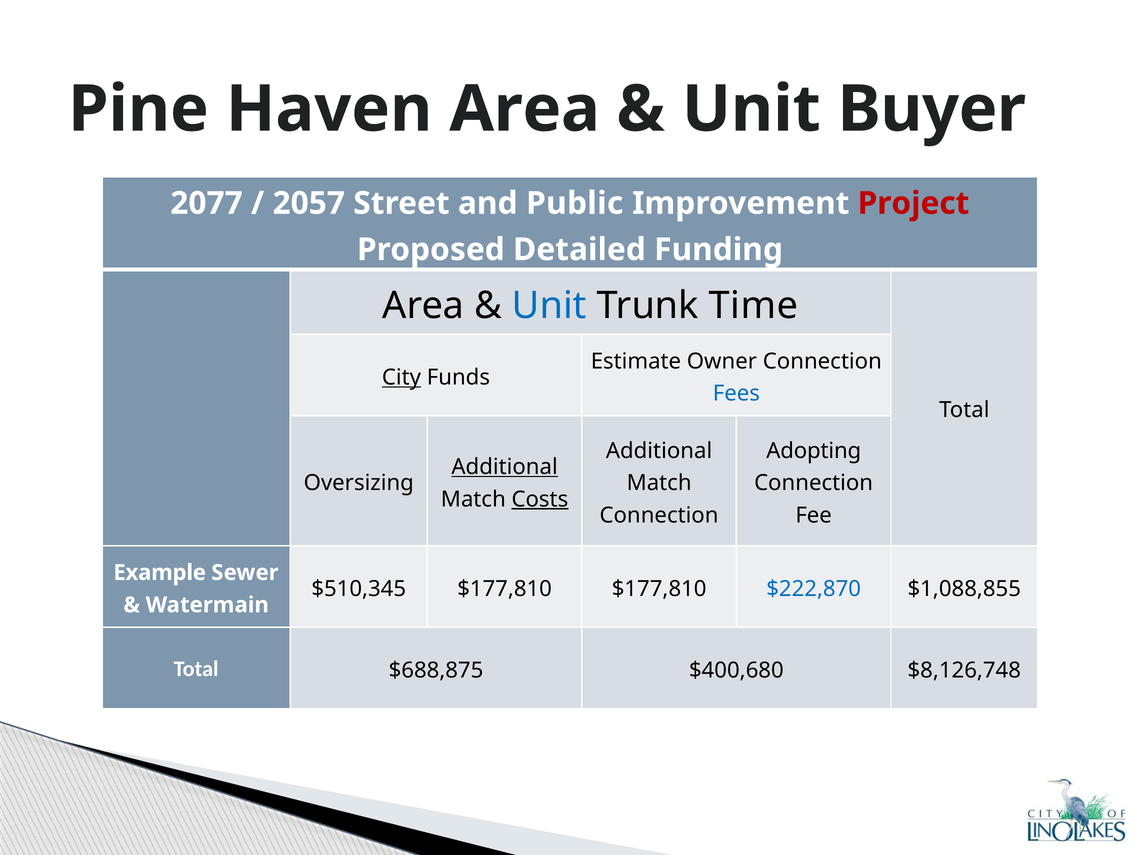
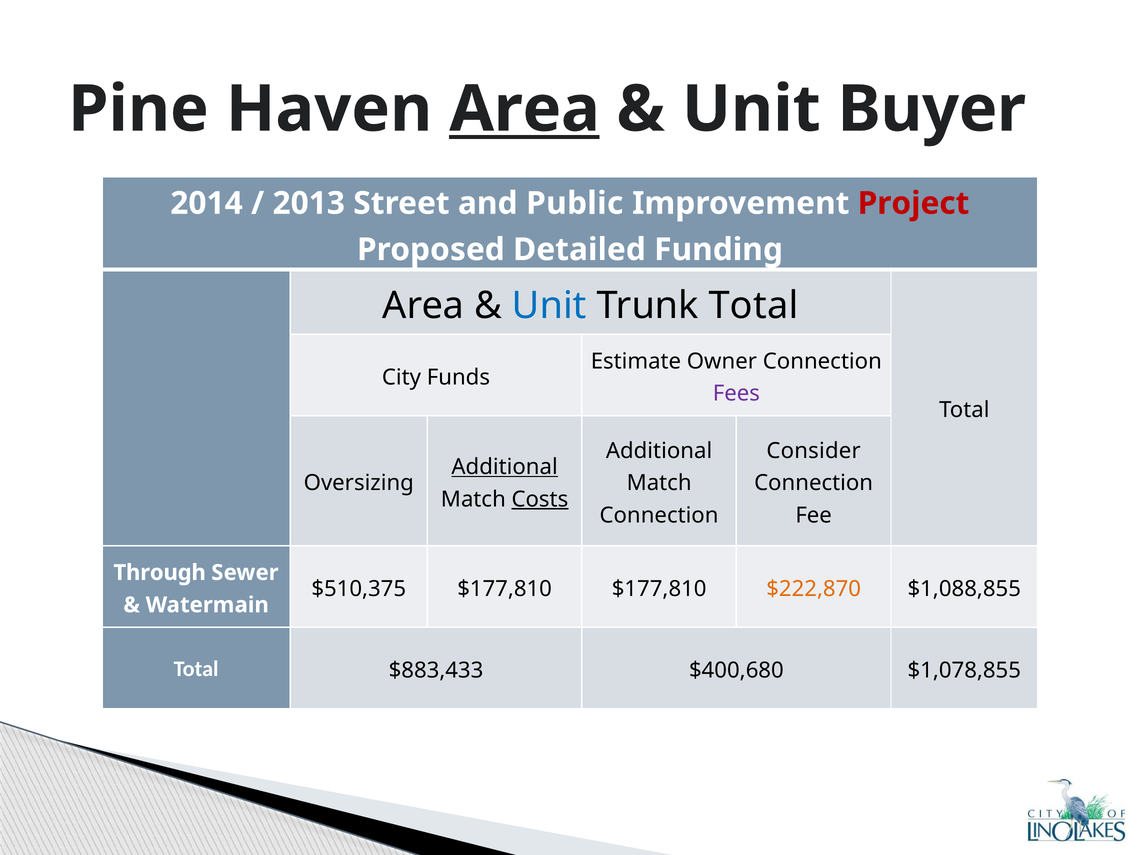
Area at (525, 109) underline: none -> present
2077: 2077 -> 2014
2057: 2057 -> 2013
Trunk Time: Time -> Total
City underline: present -> none
Fees colour: blue -> purple
Adopting: Adopting -> Consider
Example: Example -> Through
$510,345: $510,345 -> $510,375
$222,870 colour: blue -> orange
$688,875: $688,875 -> $883,433
$8,126,748: $8,126,748 -> $1,078,855
